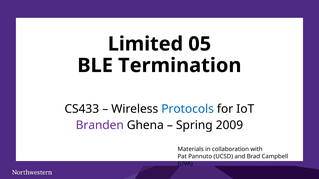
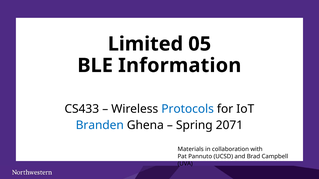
Termination: Termination -> Information
Branden colour: purple -> blue
2009: 2009 -> 2071
